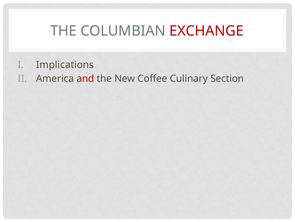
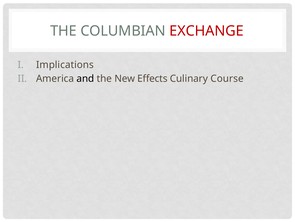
and colour: red -> black
Coffee: Coffee -> Effects
Section: Section -> Course
